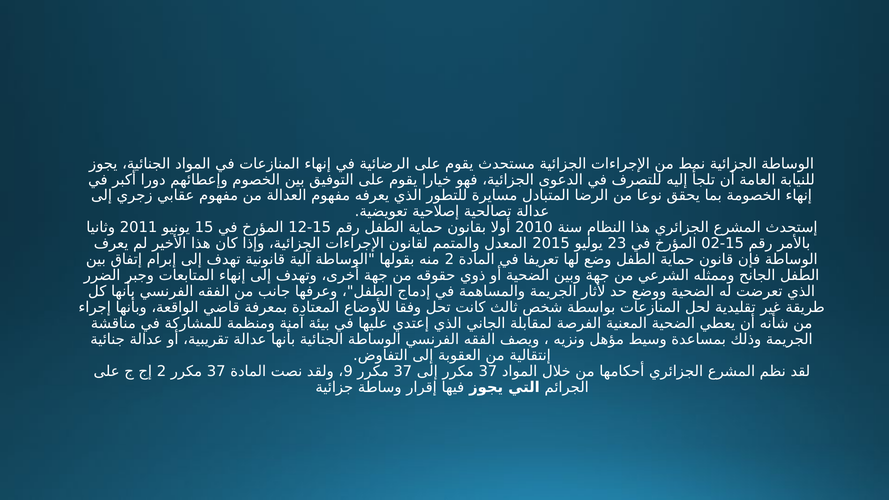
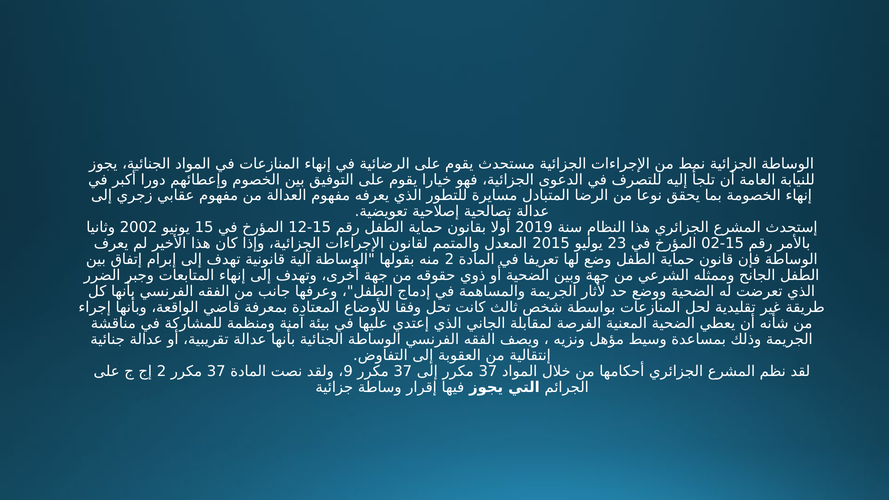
2011: 2011 -> 2002
2010: 2010 -> 2019
